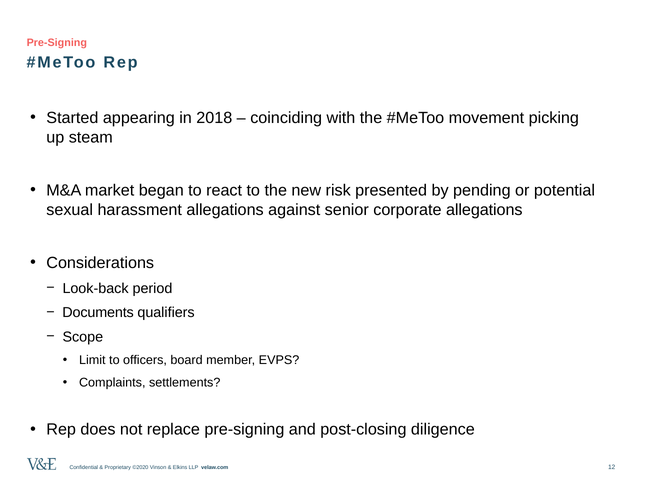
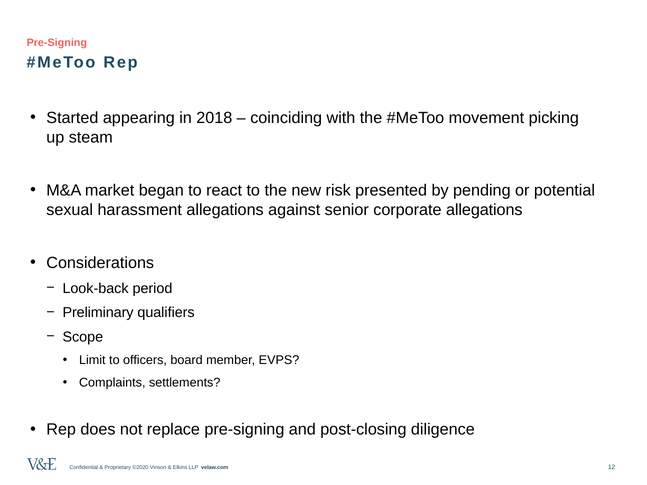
Documents: Documents -> Preliminary
